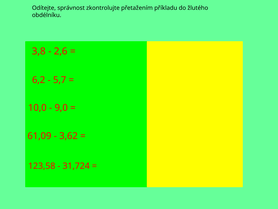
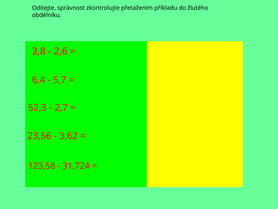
6,2: 6,2 -> 6,4
10,0: 10,0 -> 52,3
9,0: 9,0 -> 2,7
61,09: 61,09 -> 23,66
